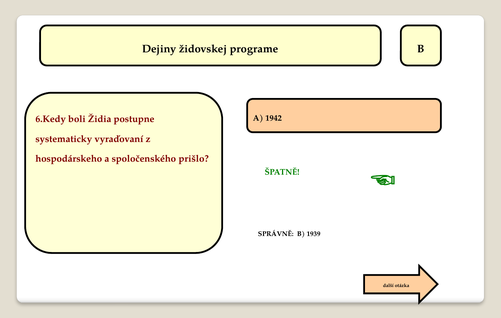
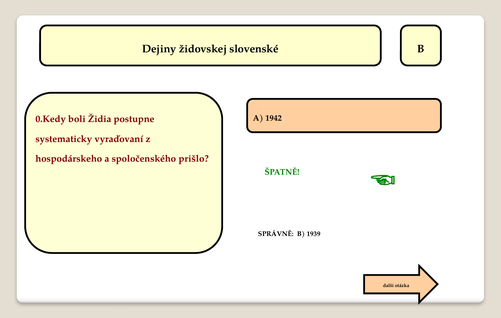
programe: programe -> slovenské
6.Kedy: 6.Kedy -> 0.Kedy
